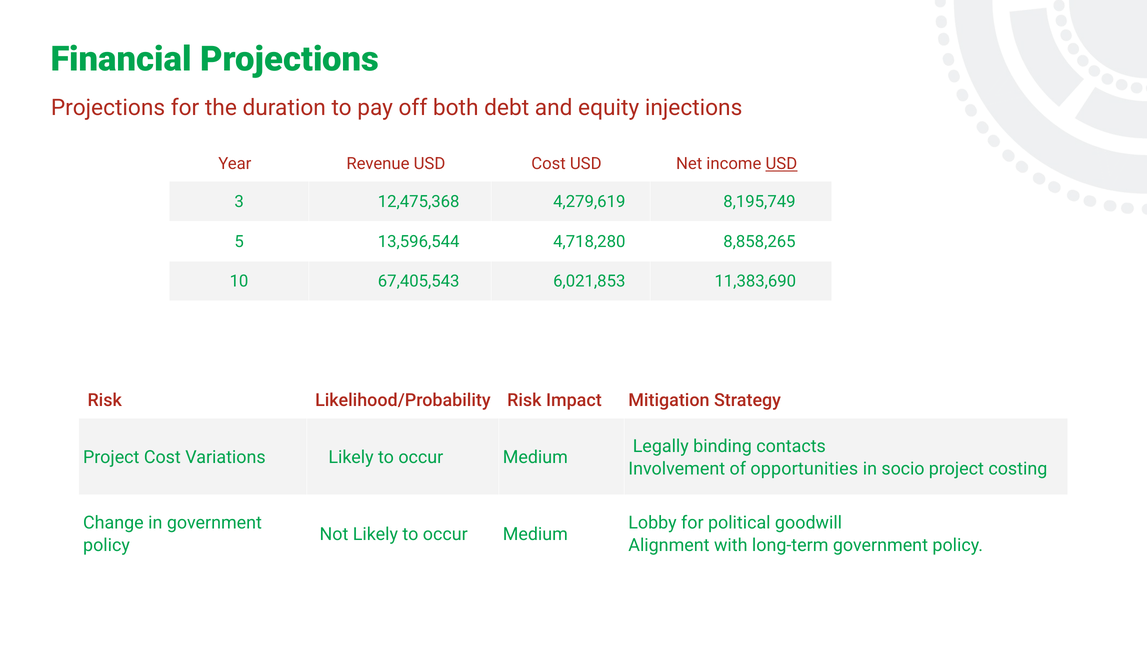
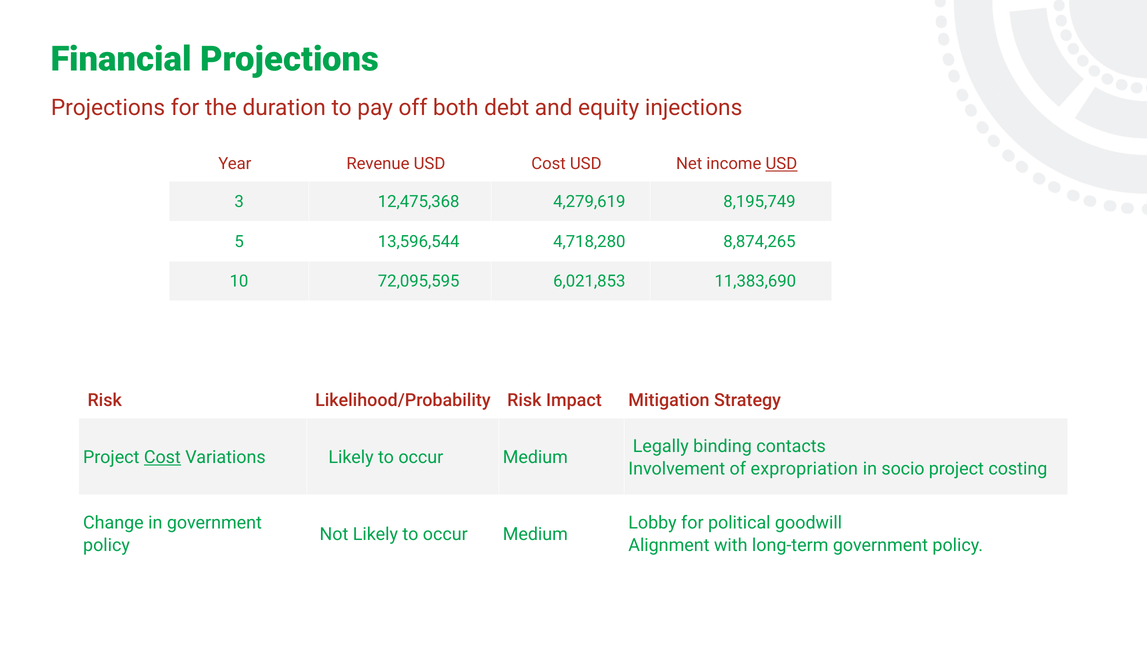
8,858,265: 8,858,265 -> 8,874,265
67,405,543: 67,405,543 -> 72,095,595
Cost at (162, 458) underline: none -> present
opportunities: opportunities -> expropriation
